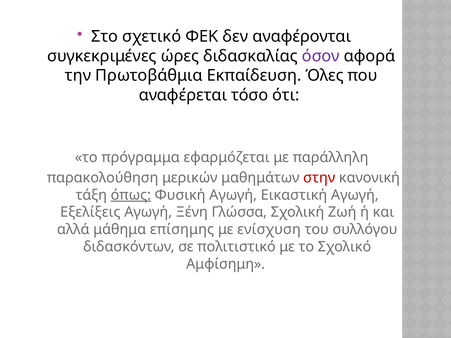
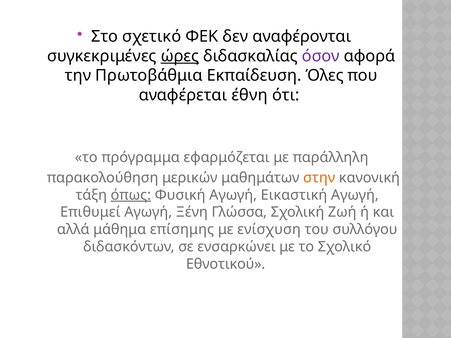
ώρες underline: none -> present
τόσο: τόσο -> έθνη
στην colour: red -> orange
Εξελίξεις: Εξελίξεις -> Επιθυμεί
πολιτιστικό: πολιτιστικό -> ενσαρκώνει
Αμφίσημη: Αμφίσημη -> Εθνοτικού
